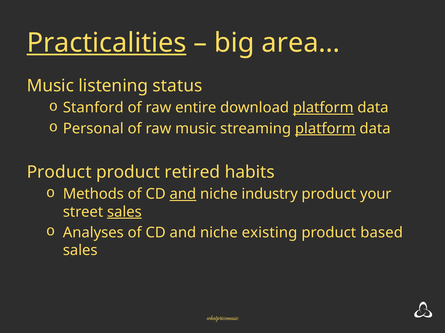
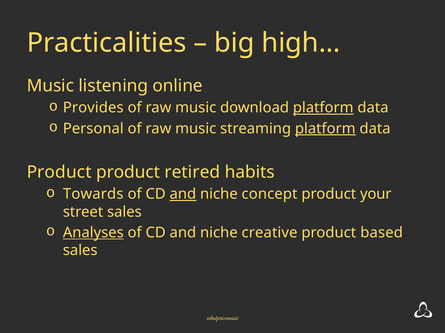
Practicalities underline: present -> none
area…: area… -> high…
status: status -> online
Stanford: Stanford -> Provides
entire at (196, 108): entire -> music
Methods: Methods -> Towards
industry: industry -> concept
sales at (124, 212) underline: present -> none
Analyses underline: none -> present
existing: existing -> creative
